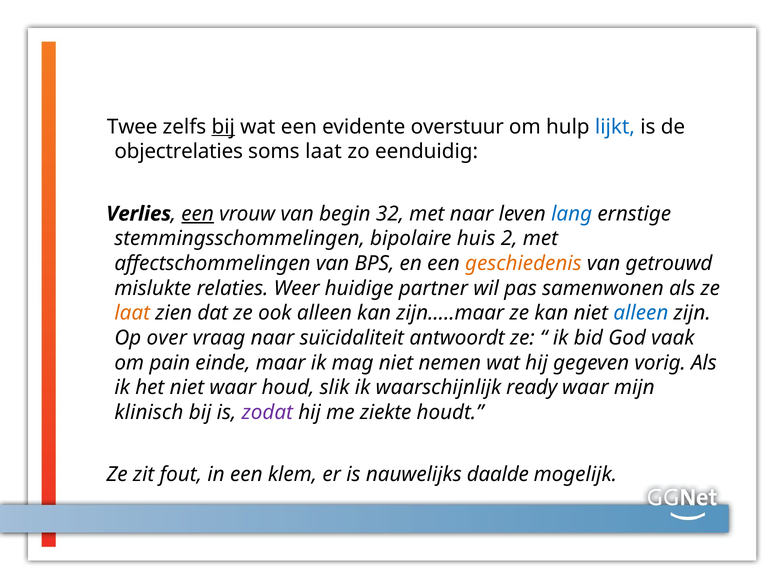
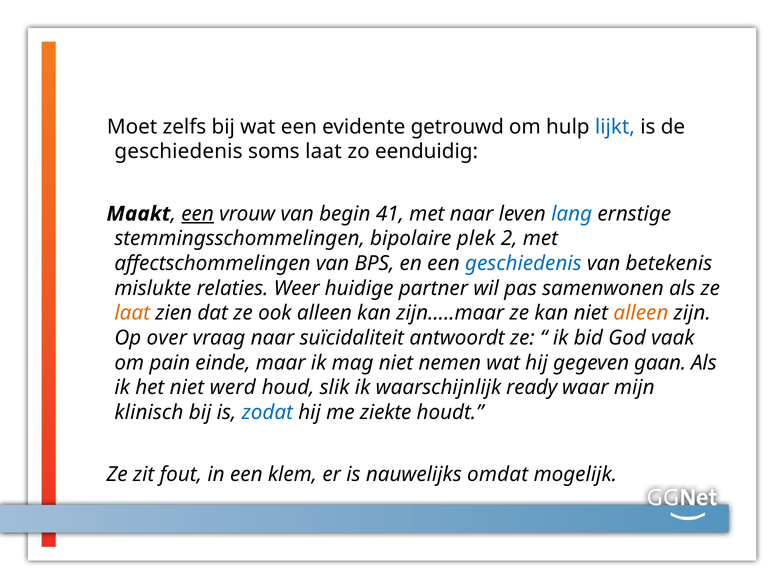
Twee: Twee -> Moet
bij at (223, 127) underline: present -> none
overstuur: overstuur -> getrouwd
objectrelaties at (179, 152): objectrelaties -> geschiedenis
Verlies: Verlies -> Maakt
32: 32 -> 41
huis: huis -> plek
geschiedenis at (523, 263) colour: orange -> blue
getrouwd: getrouwd -> betekenis
alleen at (641, 313) colour: blue -> orange
vorig: vorig -> gaan
niet waar: waar -> werd
zodat colour: purple -> blue
daalde: daalde -> omdat
